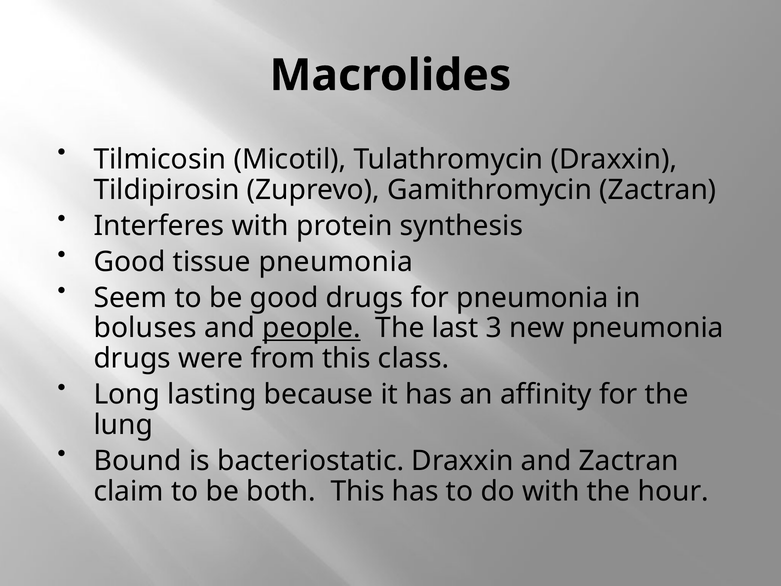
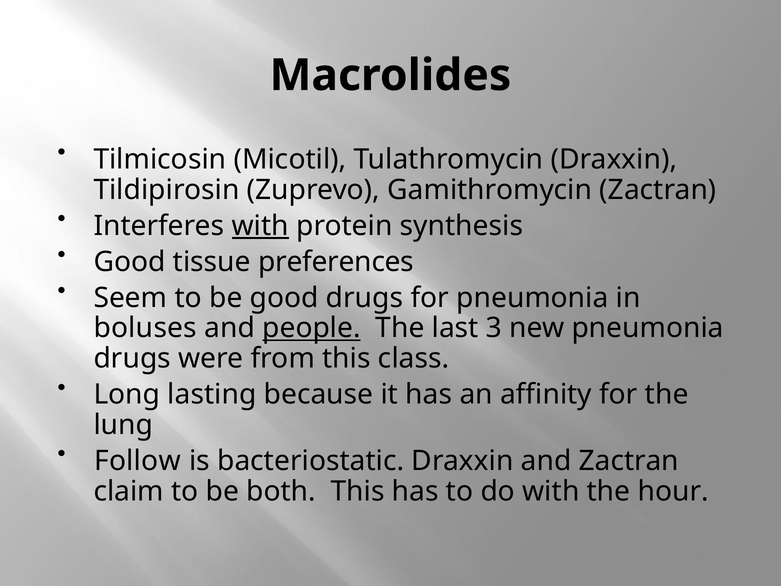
with at (260, 226) underline: none -> present
tissue pneumonia: pneumonia -> preferences
Bound: Bound -> Follow
